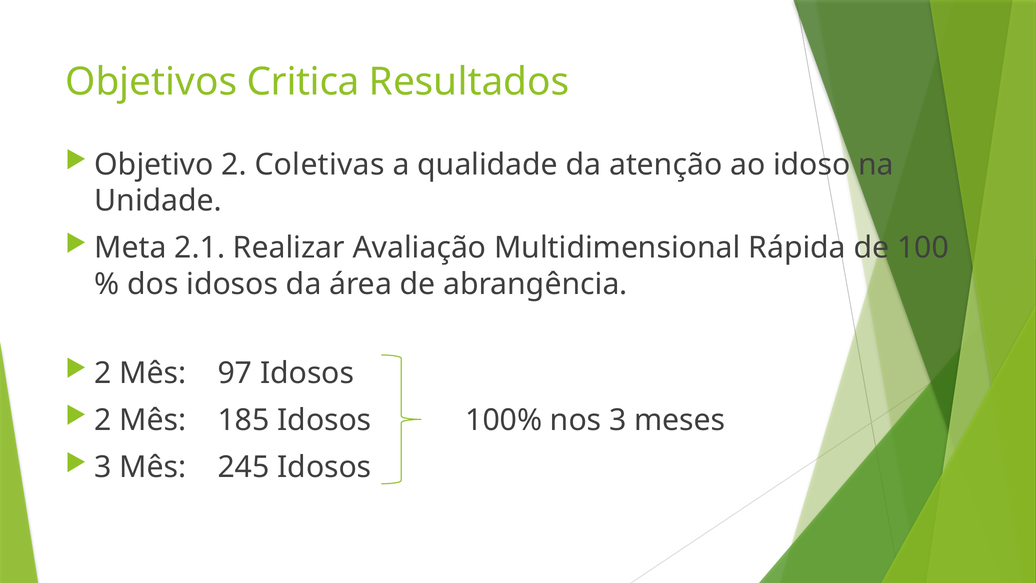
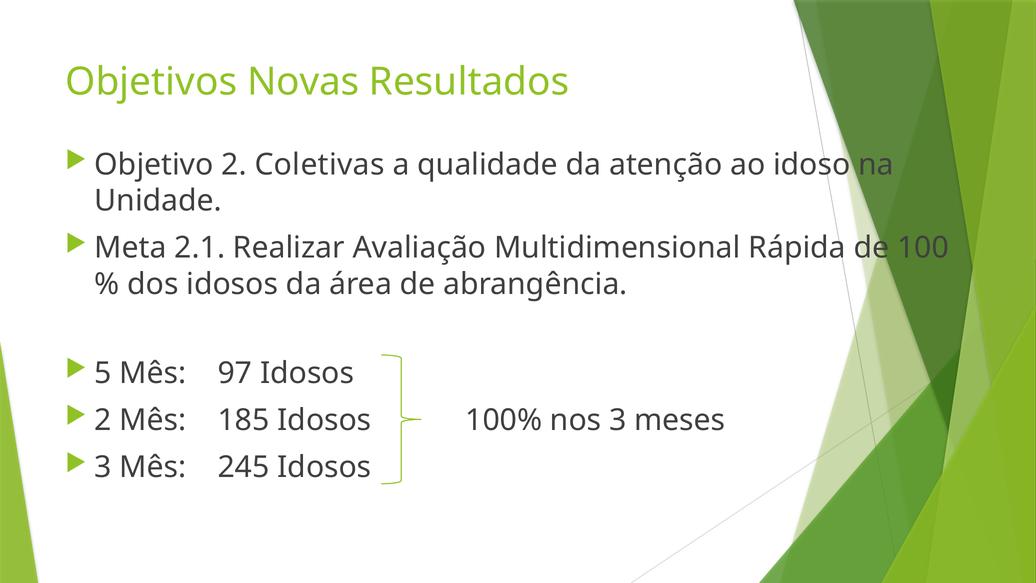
Critica: Critica -> Novas
2 at (103, 373): 2 -> 5
